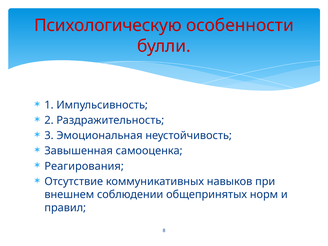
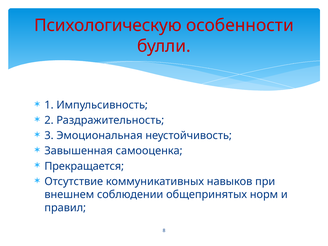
Реагирования: Реагирования -> Прекращается
